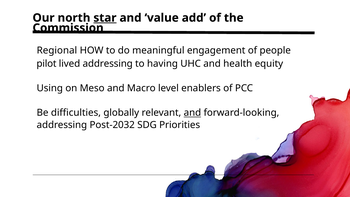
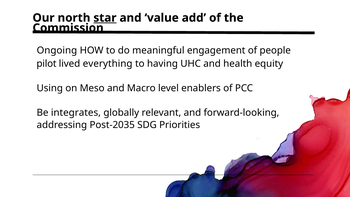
Regional: Regional -> Ongoing
lived addressing: addressing -> everything
difficulties: difficulties -> integrates
and at (192, 113) underline: present -> none
Post-2032: Post-2032 -> Post-2035
